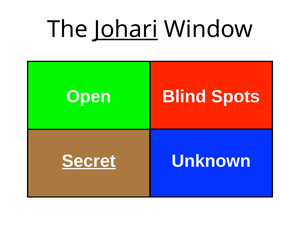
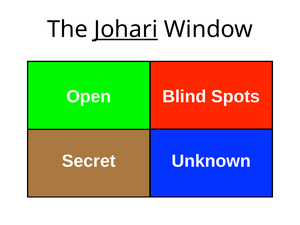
Secret underline: present -> none
